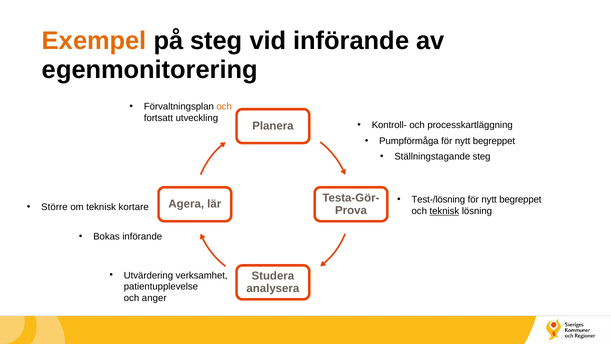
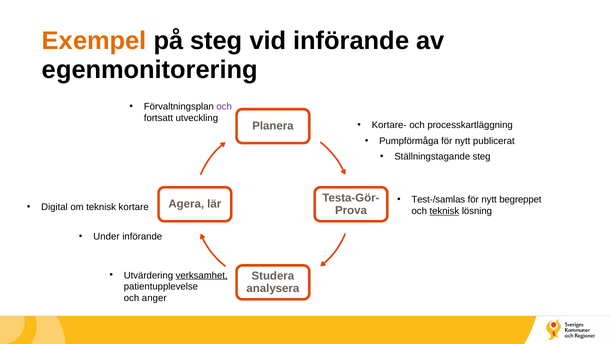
och at (224, 106) colour: orange -> purple
Kontroll-: Kontroll- -> Kortare-
begreppet at (494, 141): begreppet -> publicerat
Test-/lösning: Test-/lösning -> Test-/samlas
Större: Större -> Digital
Bokas: Bokas -> Under
verksamhet underline: none -> present
